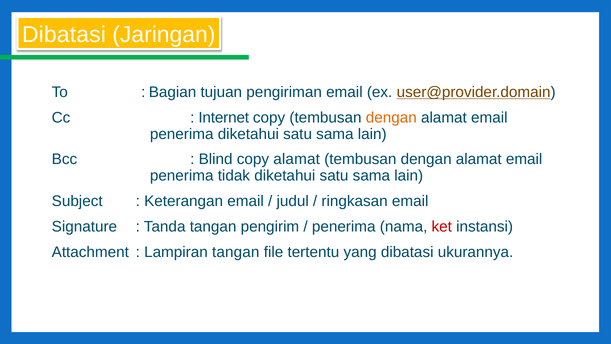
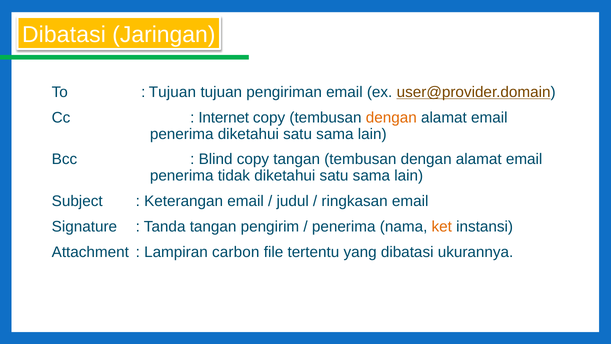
Bagian at (173, 92): Bagian -> Tujuan
copy alamat: alamat -> tangan
ket colour: red -> orange
Lampiran tangan: tangan -> carbon
